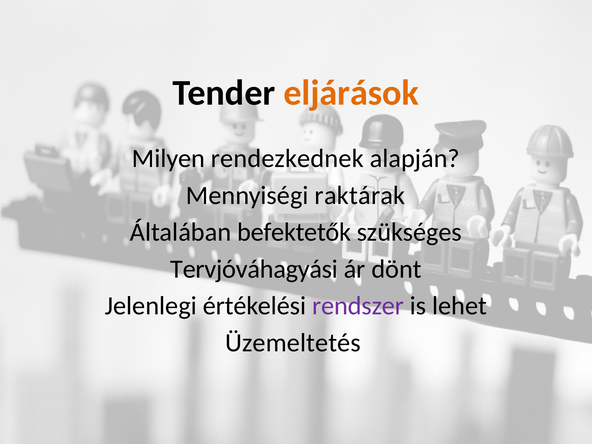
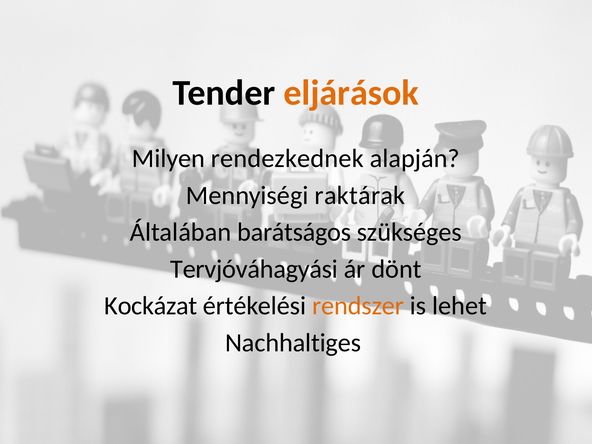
befektetők: befektetők -> barátságos
Jelenlegi: Jelenlegi -> Kockázat
rendszer colour: purple -> orange
Üzemeltetés: Üzemeltetés -> Nachhaltiges
